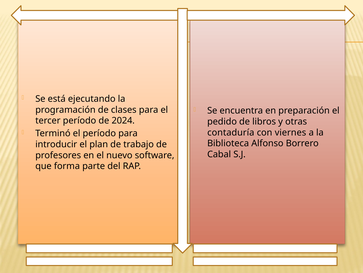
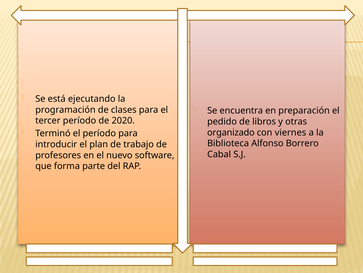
2024: 2024 -> 2020
contaduría: contaduría -> organizado
